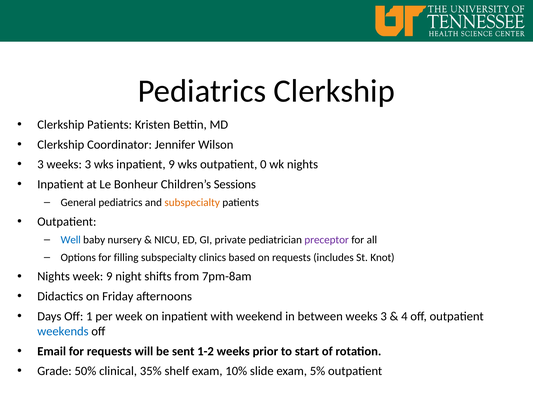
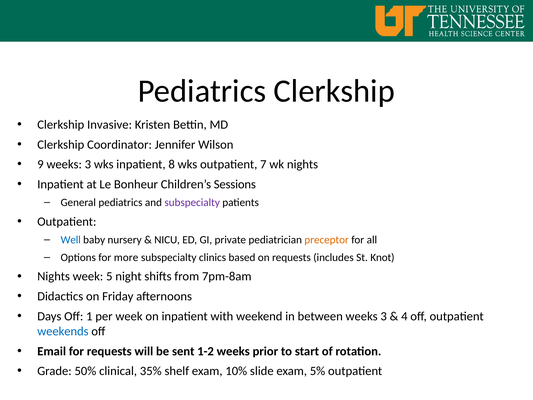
Clerkship Patients: Patients -> Invasive
3 at (40, 164): 3 -> 9
inpatient 9: 9 -> 8
0: 0 -> 7
subspecialty at (192, 202) colour: orange -> purple
preceptor colour: purple -> orange
filling: filling -> more
week 9: 9 -> 5
